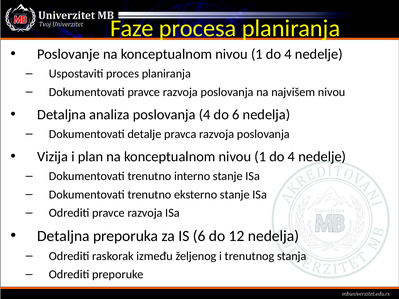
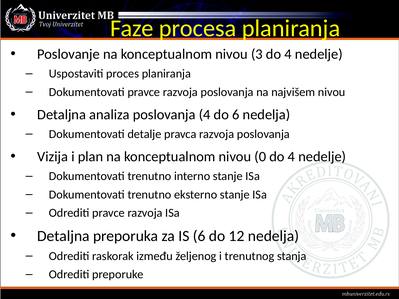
1 at (257, 54): 1 -> 3
1 at (260, 157): 1 -> 0
